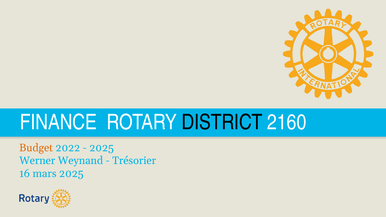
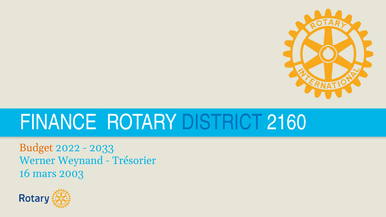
DISTRICT colour: black -> blue
2025 at (102, 148): 2025 -> 2033
mars 2025: 2025 -> 2003
